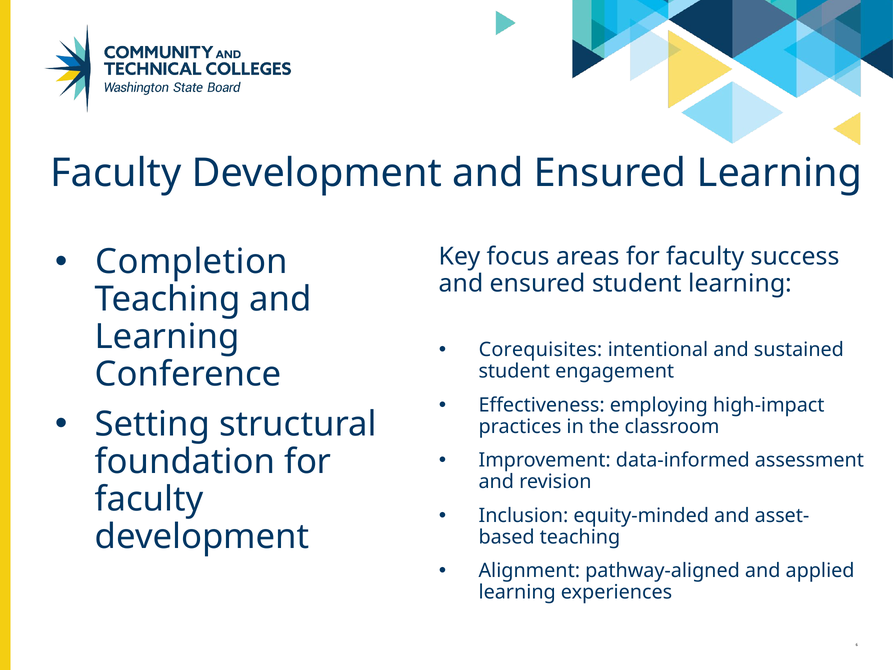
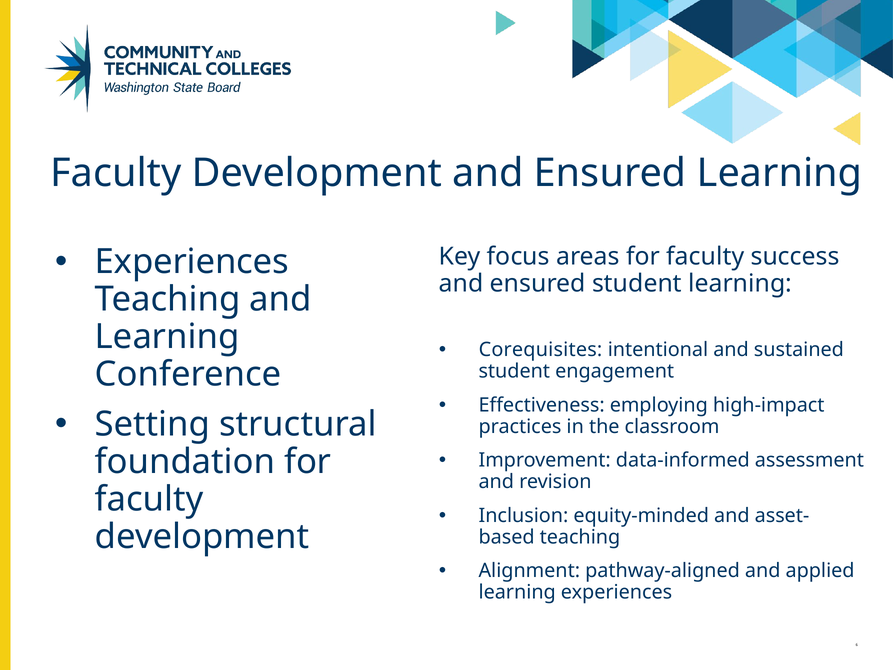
Completion at (192, 262): Completion -> Experiences
